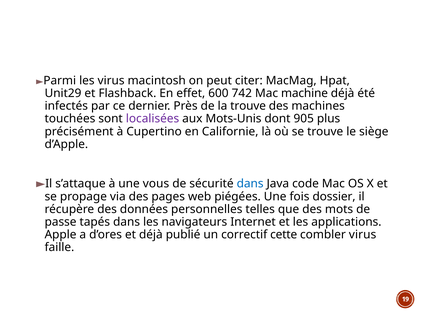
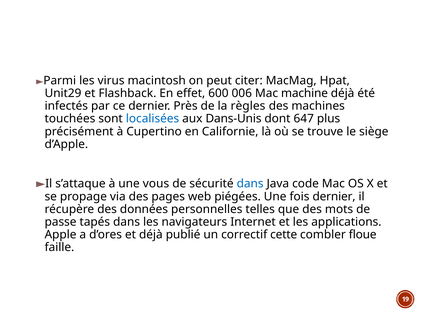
742: 742 -> 006
la trouve: trouve -> règles
localisées colour: purple -> blue
Mots-Unis: Mots-Unis -> Dans-Unis
905: 905 -> 647
fois dossier: dossier -> dernier
combler virus: virus -> floue
